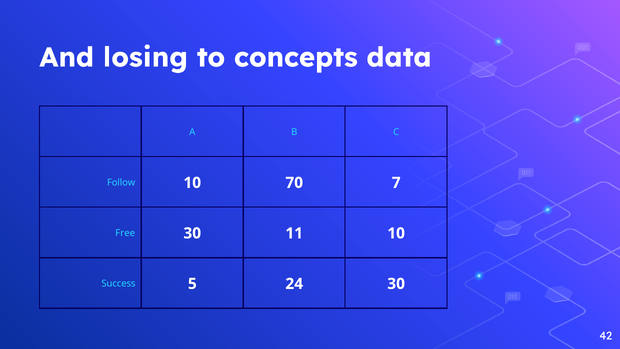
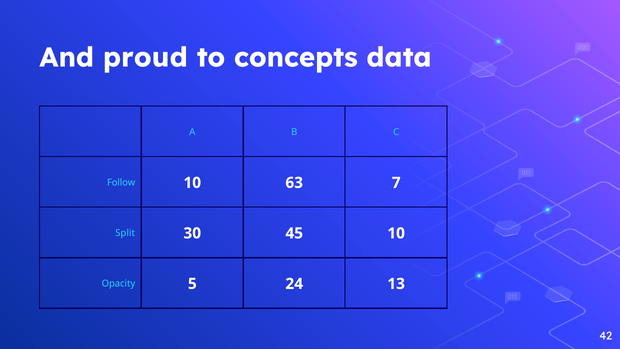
losing: losing -> proud
70: 70 -> 63
Free: Free -> Split
11: 11 -> 45
Success: Success -> Opacity
24 30: 30 -> 13
